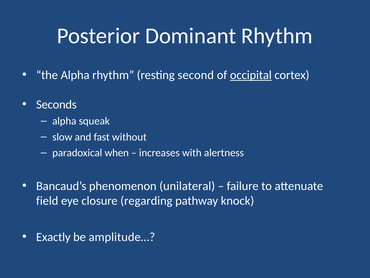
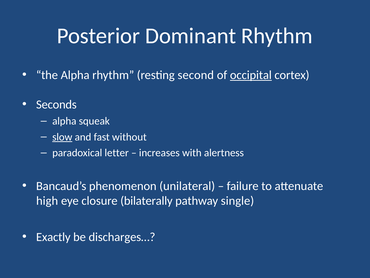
slow underline: none -> present
when: when -> letter
field: field -> high
regarding: regarding -> bilaterally
knock: knock -> single
amplitude…: amplitude… -> discharges…
